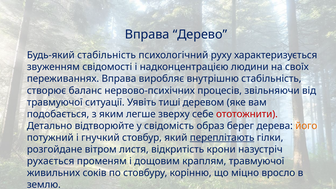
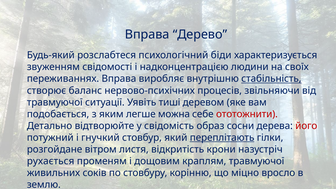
Будь-який стабільність: стабільність -> розслабтеся
руху: руху -> біди
стабільність at (271, 79) underline: none -> present
зверху: зверху -> можна
берег: берег -> сосни
його colour: orange -> red
